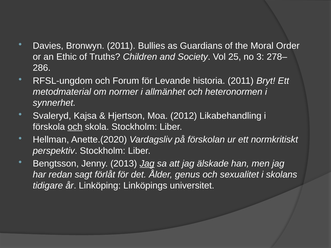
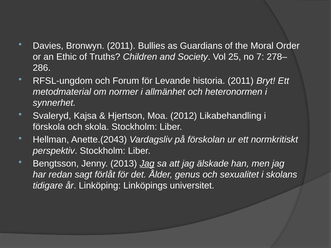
3: 3 -> 7
och at (75, 127) underline: present -> none
Anette.(2020: Anette.(2020 -> Anette.(2043
